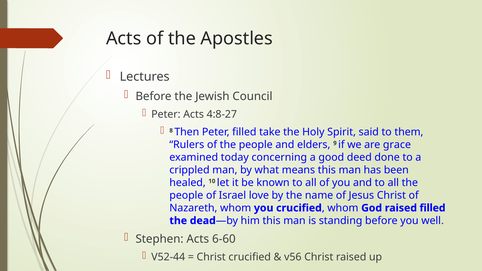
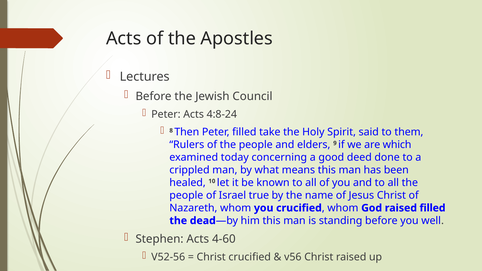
4:8-27: 4:8-27 -> 4:8-24
grace: grace -> which
love: love -> true
6-60: 6-60 -> 4-60
V52-44: V52-44 -> V52-56
